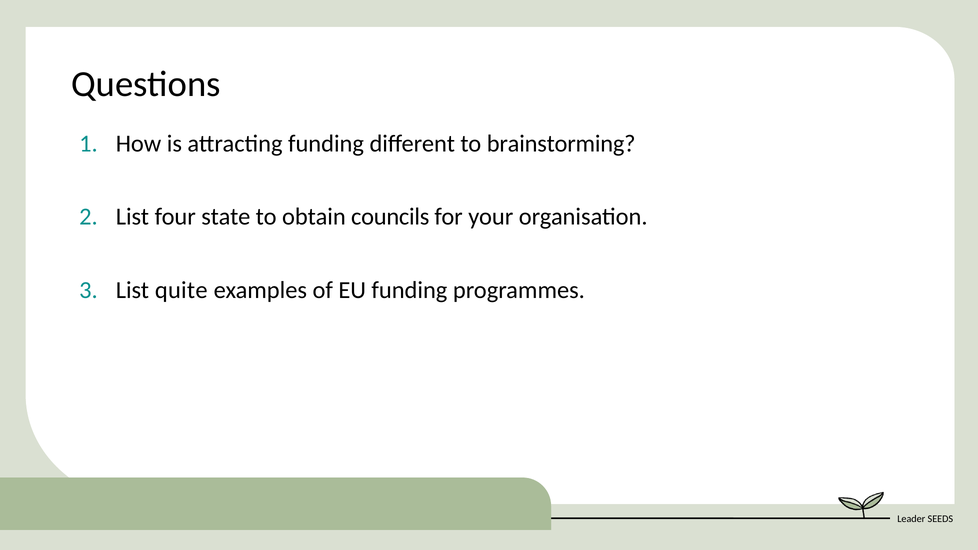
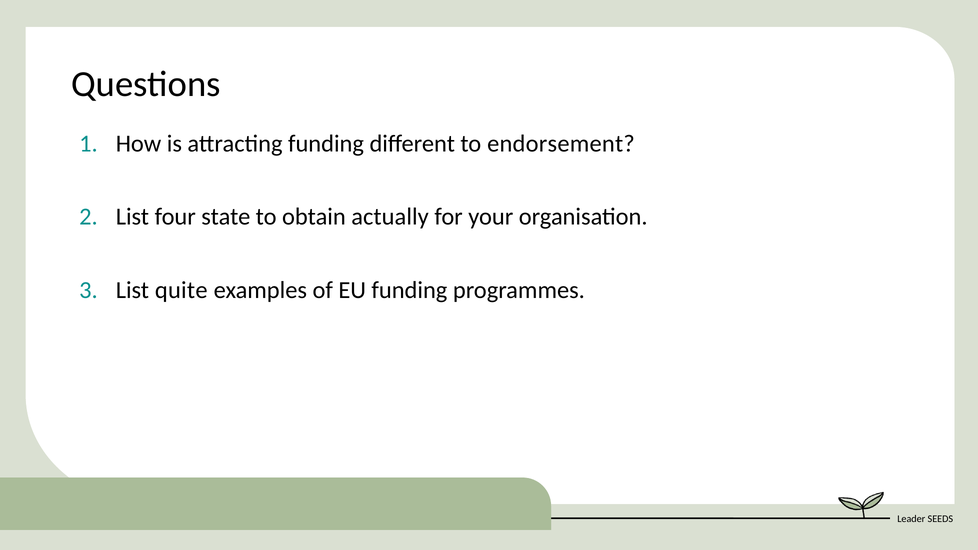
brainstorming: brainstorming -> endorsement
councils: councils -> actually
